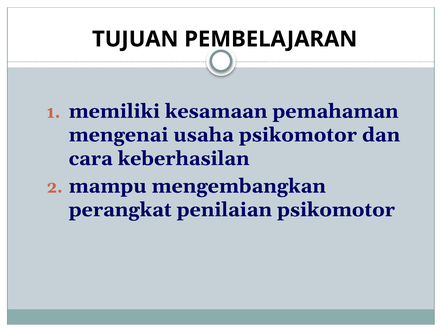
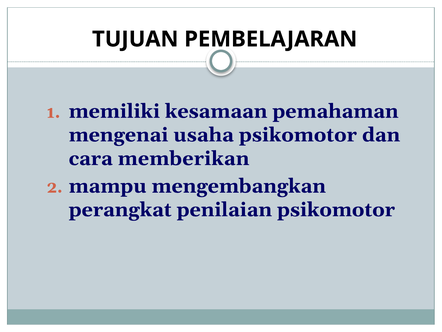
keberhasilan: keberhasilan -> memberikan
